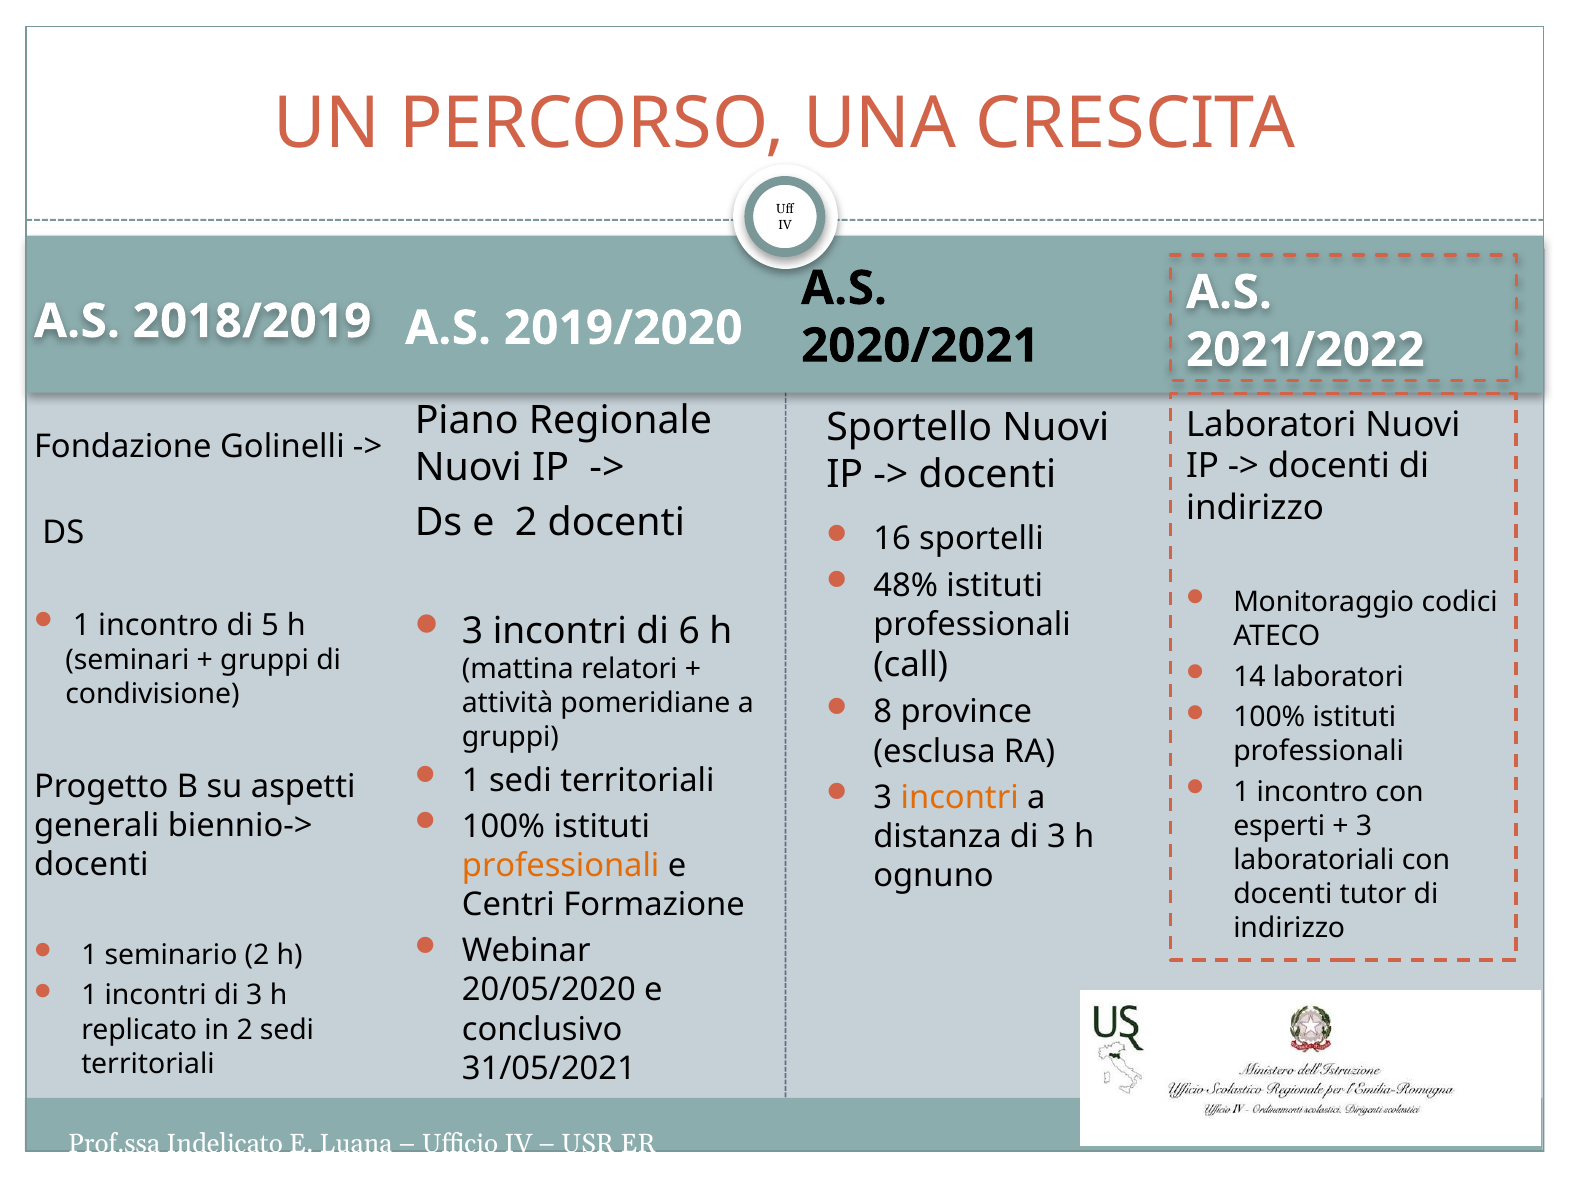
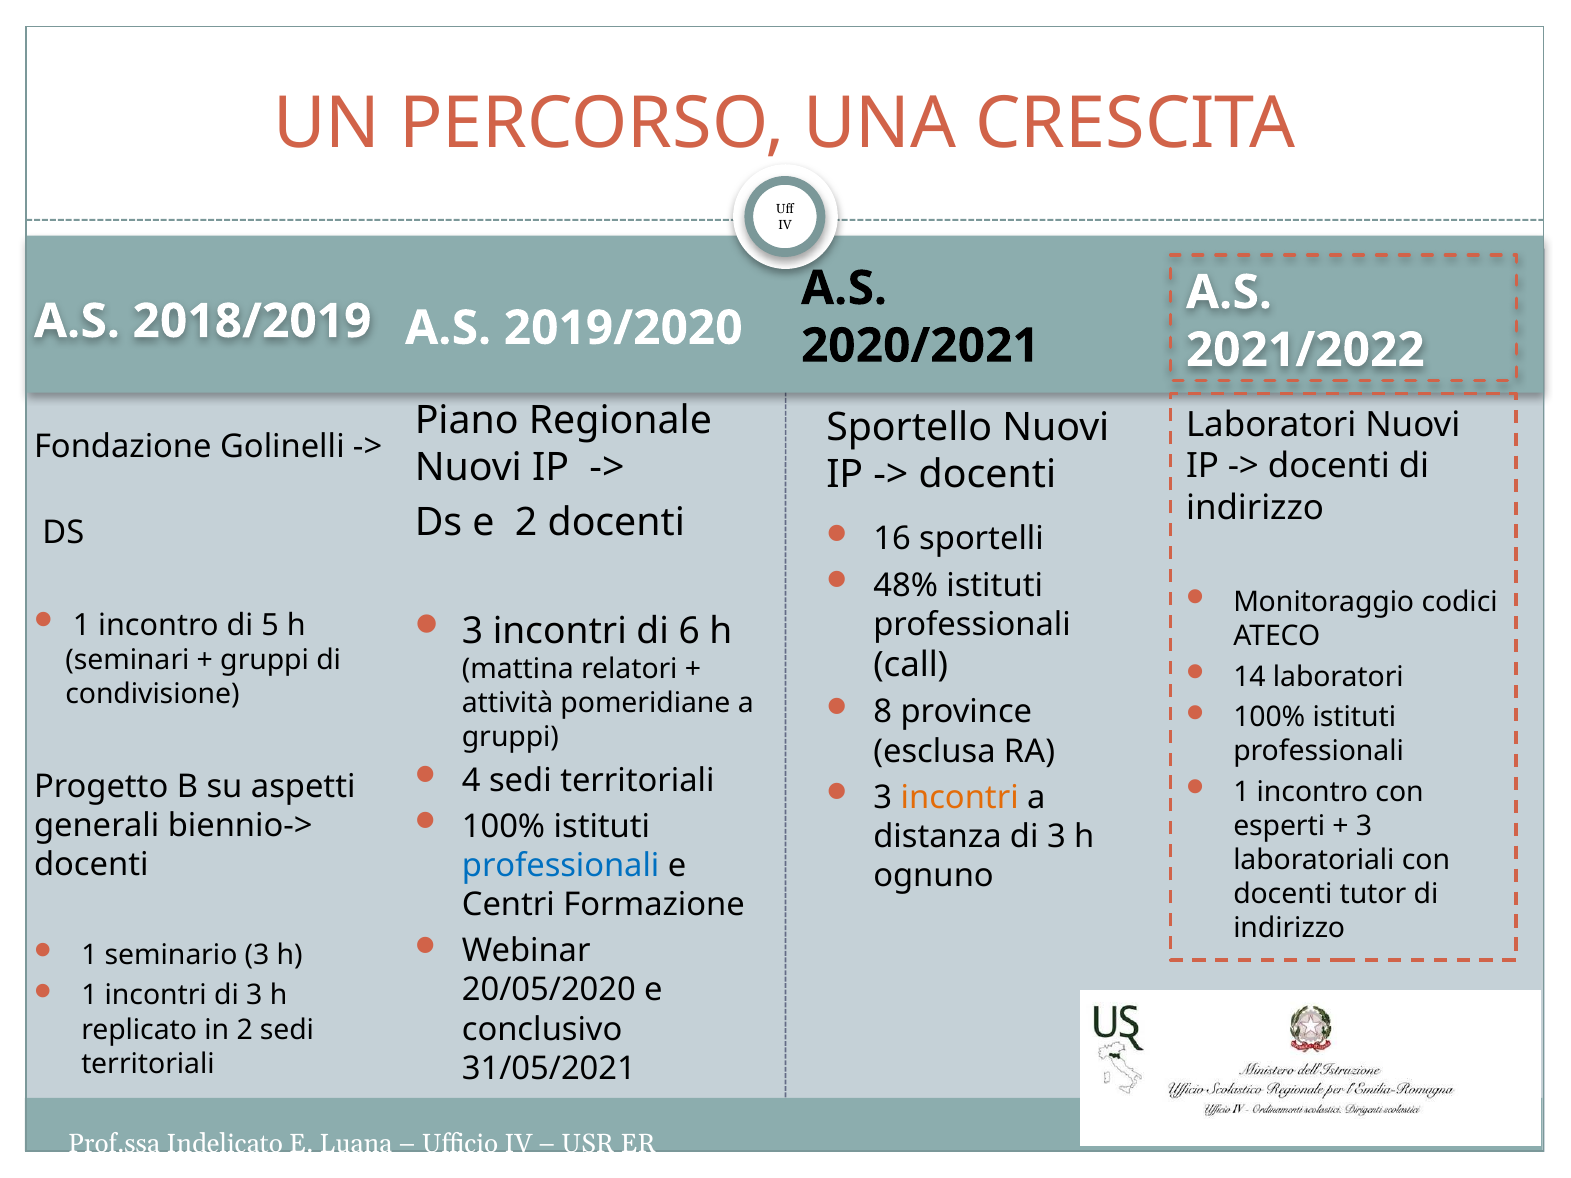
1 at (471, 781): 1 -> 4
professionali at (561, 866) colour: orange -> blue
seminario 2: 2 -> 3
